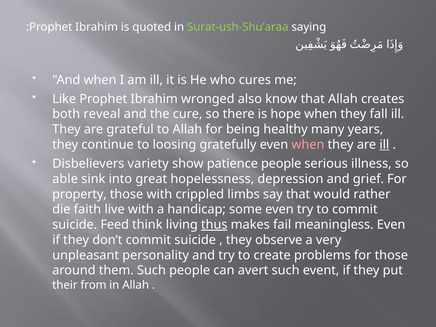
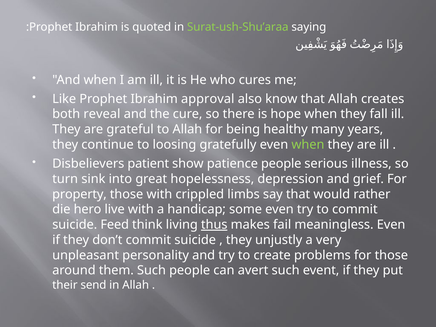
wronged: wronged -> approval
when at (308, 145) colour: pink -> light green
ill at (384, 145) underline: present -> none
variety: variety -> patient
able: able -> turn
faith: faith -> hero
observe: observe -> unjustly
from: from -> send
